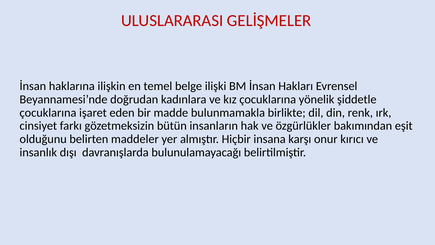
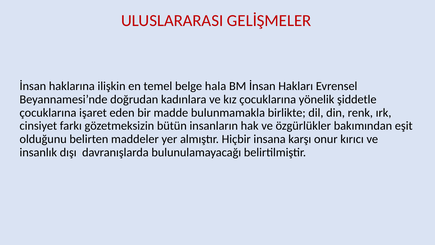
ilişki: ilişki -> hala
